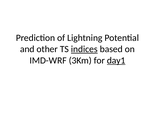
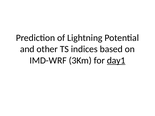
indices underline: present -> none
